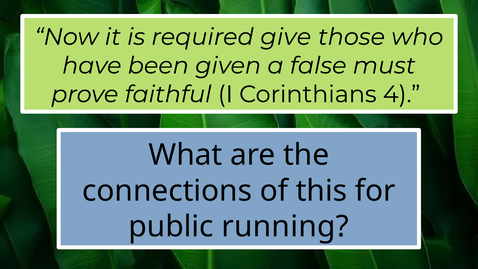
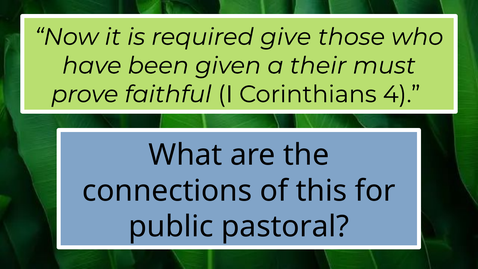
false: false -> their
running: running -> pastoral
